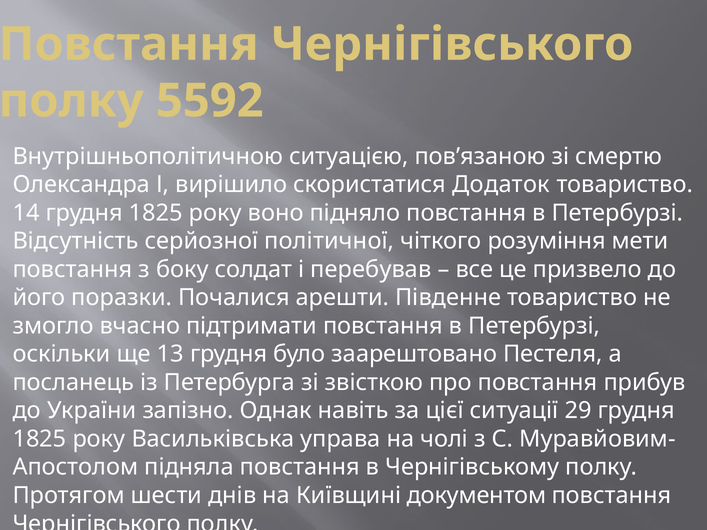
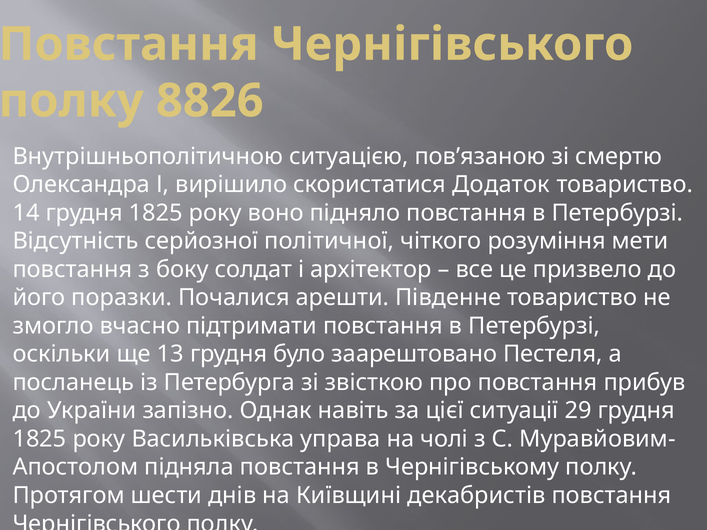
5592: 5592 -> 8826
перебував: перебував -> архітектор
документом: документом -> декабристів
